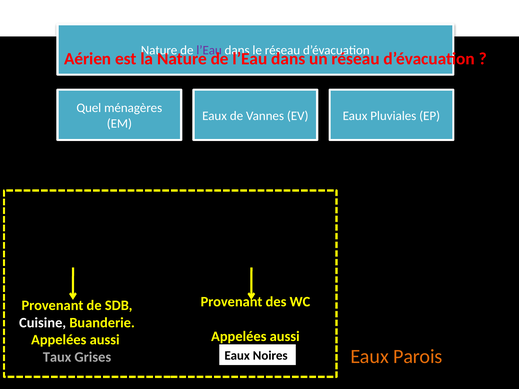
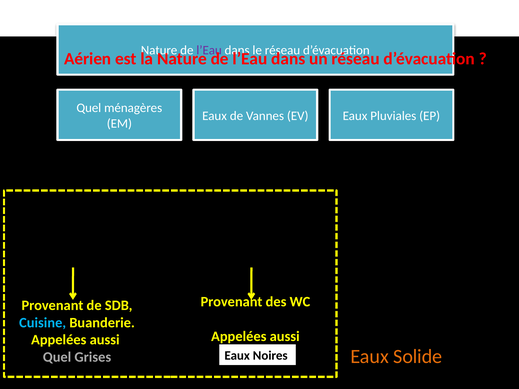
Cuisine colour: white -> light blue
Parois: Parois -> Solide
Taux at (57, 357): Taux -> Quel
